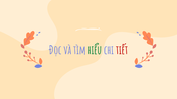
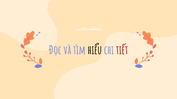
hiểu colour: green -> black
